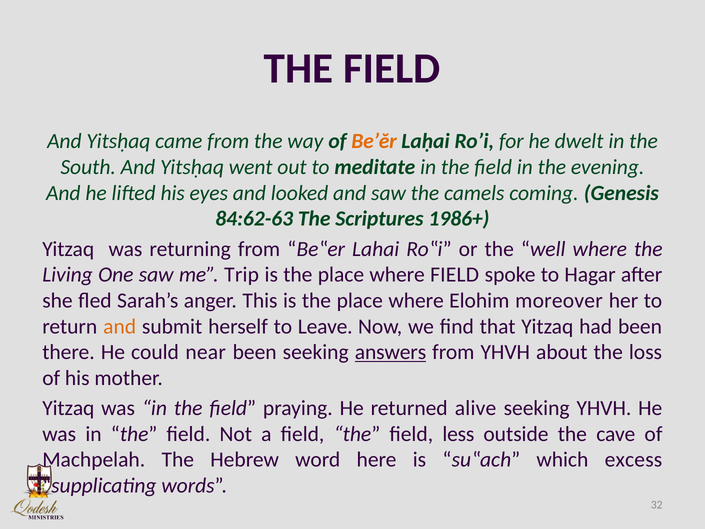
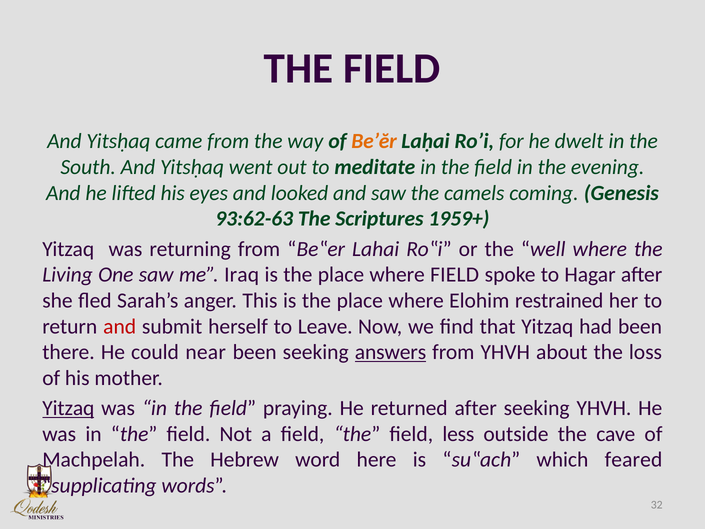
84:62-63: 84:62-63 -> 93:62-63
1986+: 1986+ -> 1959+
Trip: Trip -> Iraq
moreover: moreover -> restrained
and at (120, 326) colour: orange -> red
Yitzaq at (68, 408) underline: none -> present
returned alive: alive -> after
excess: excess -> feared
